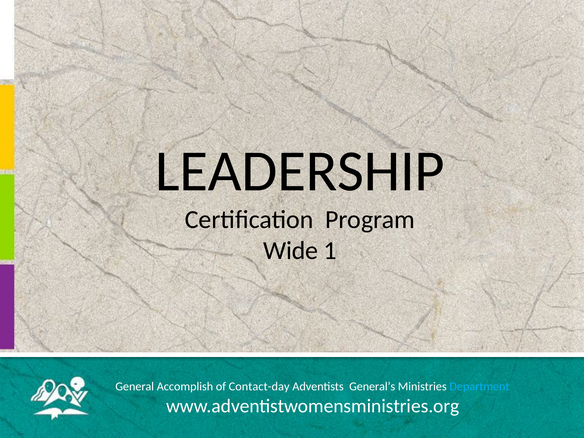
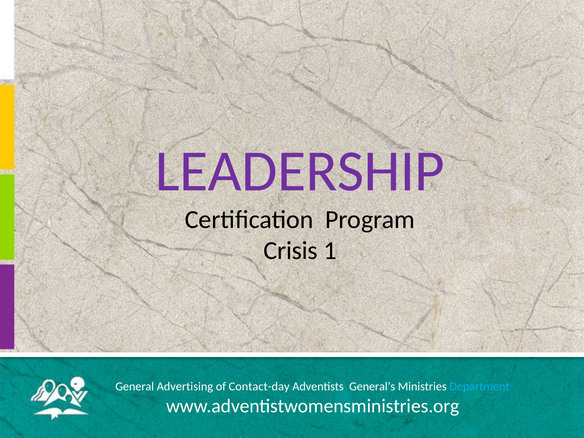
LEADERSHIP colour: black -> purple
Wide: Wide -> Crisis
Accomplish: Accomplish -> Advertising
